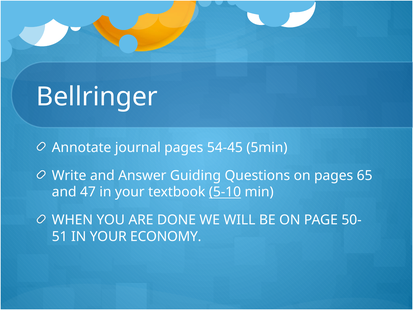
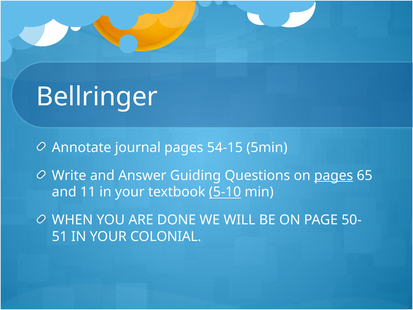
54-45: 54-45 -> 54-15
pages at (334, 175) underline: none -> present
47: 47 -> 11
ECONOMY: ECONOMY -> COLONIAL
